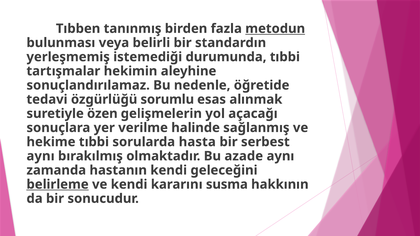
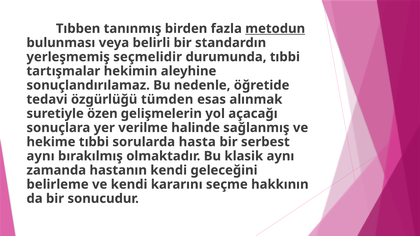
istemediği: istemediği -> seçmelidir
sorumlu: sorumlu -> tümden
azade: azade -> klasik
belirleme underline: present -> none
susma: susma -> seçme
